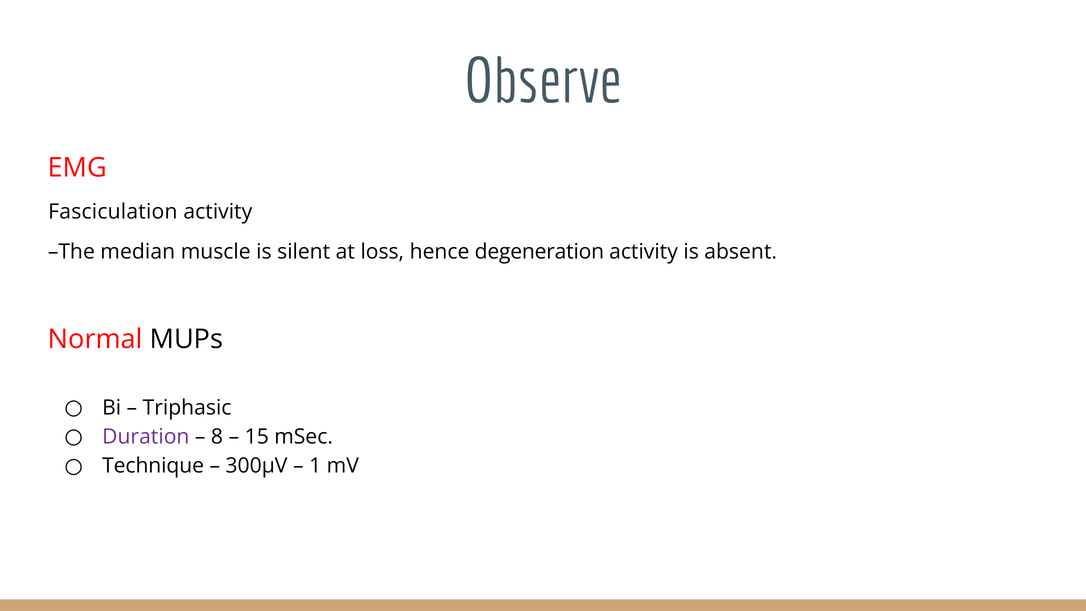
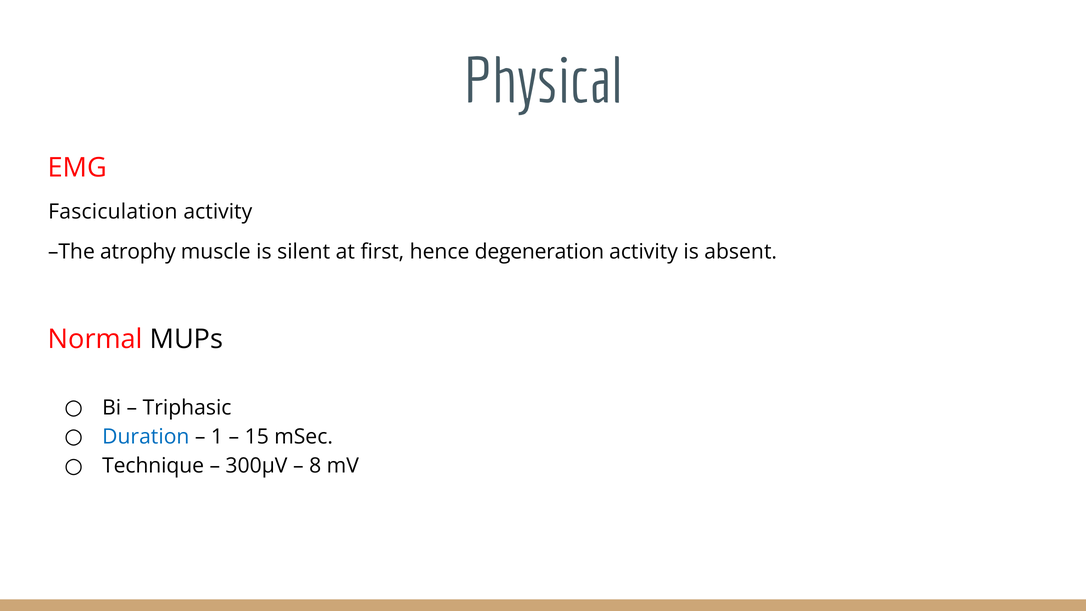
Observe: Observe -> Physical
median: median -> atrophy
loss: loss -> first
Duration colour: purple -> blue
8: 8 -> 1
1: 1 -> 8
